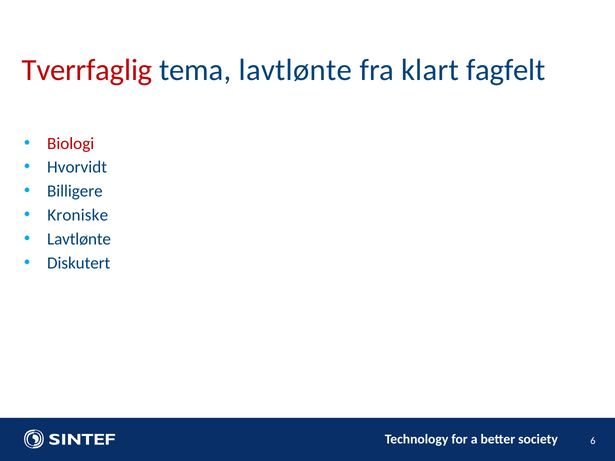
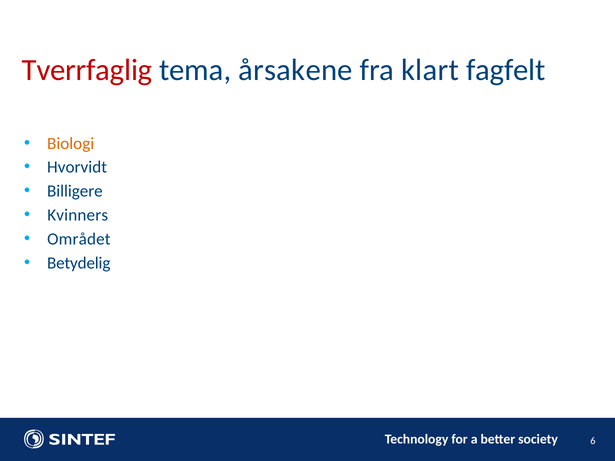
tema lavtlønte: lavtlønte -> årsakene
Biologi colour: red -> orange
Kroniske: Kroniske -> Kvinners
Lavtlønte at (79, 239): Lavtlønte -> Området
Diskutert: Diskutert -> Betydelig
